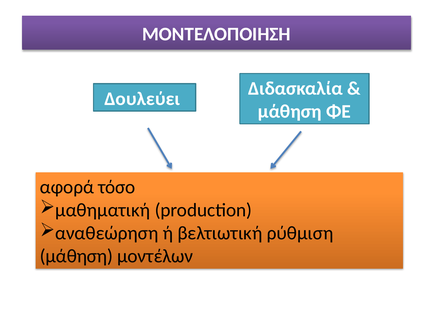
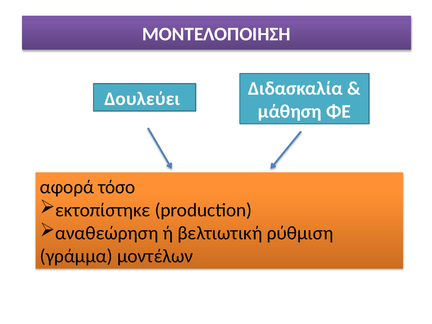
μαθηματική: μαθηματική -> εκτοπίστηκε
μάθηση at (76, 256): μάθηση -> γράμμα
